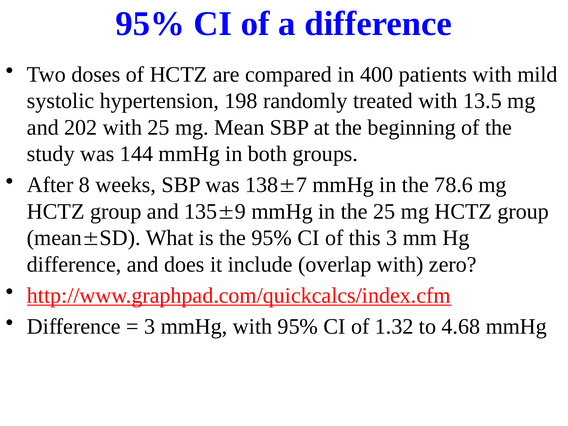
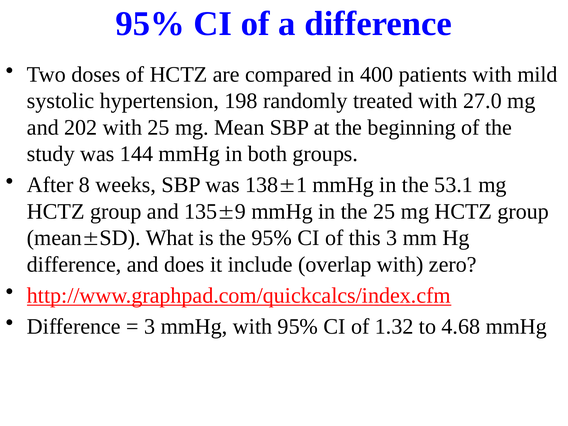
13.5: 13.5 -> 27.0
7: 7 -> 1
78.6: 78.6 -> 53.1
